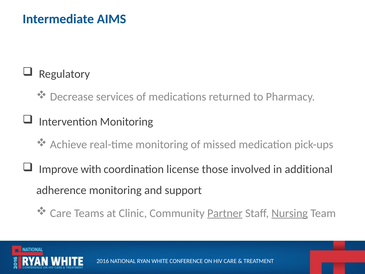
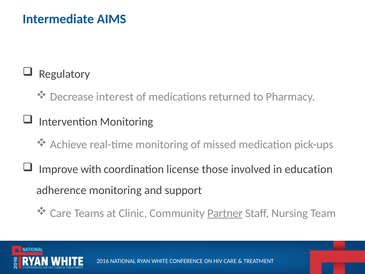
services: services -> interest
additional: additional -> education
Nursing underline: present -> none
